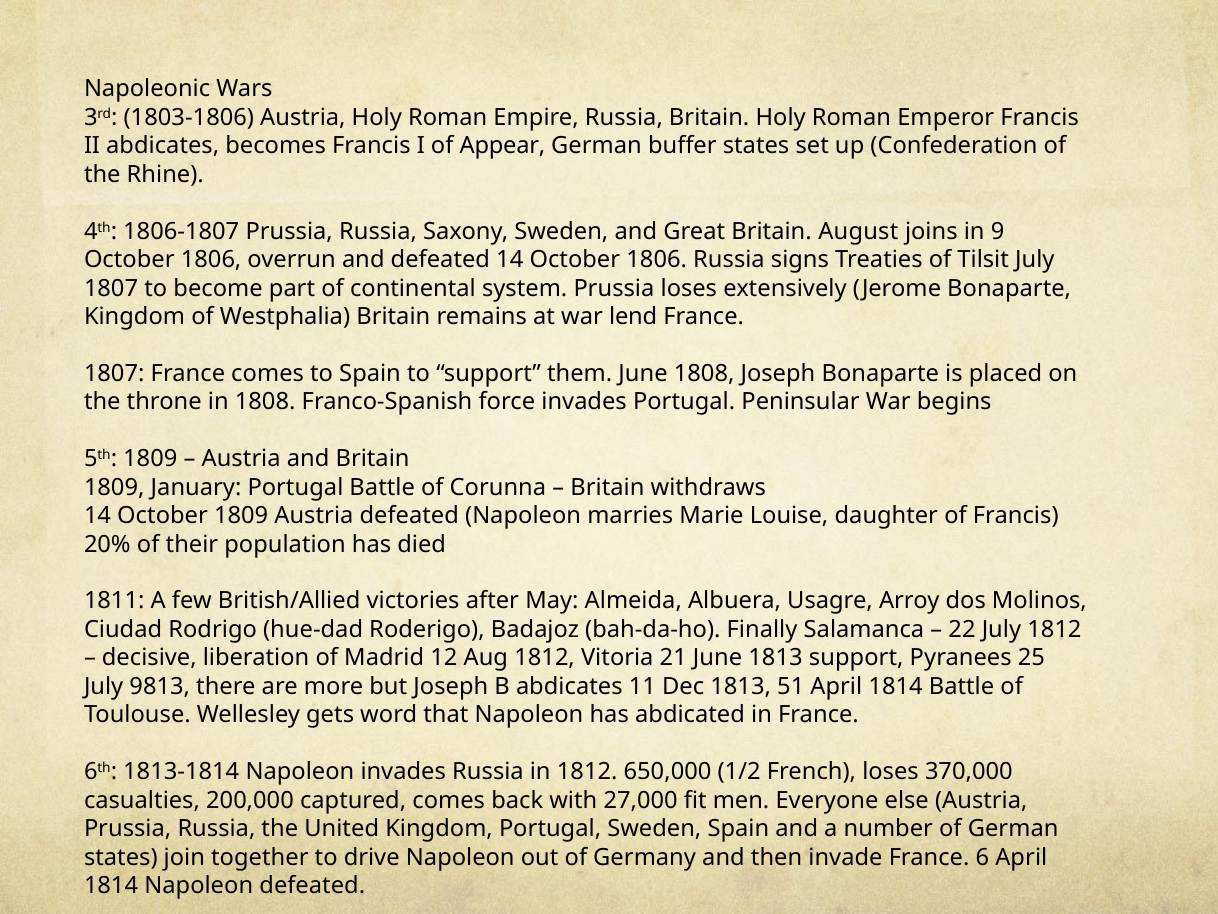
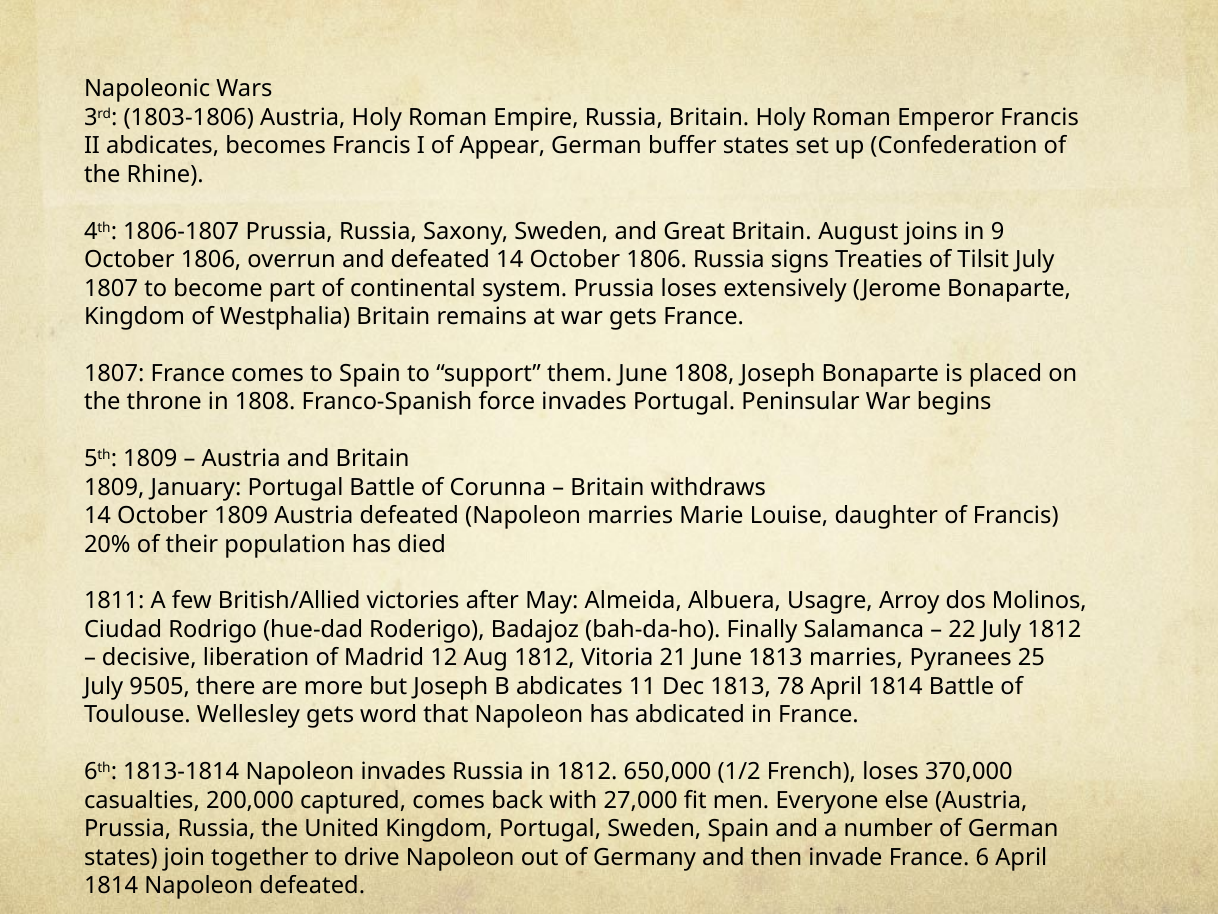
war lend: lend -> gets
1813 support: support -> marries
9813: 9813 -> 9505
51: 51 -> 78
